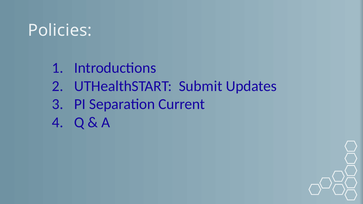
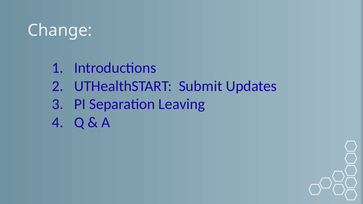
Policies: Policies -> Change
Current: Current -> Leaving
